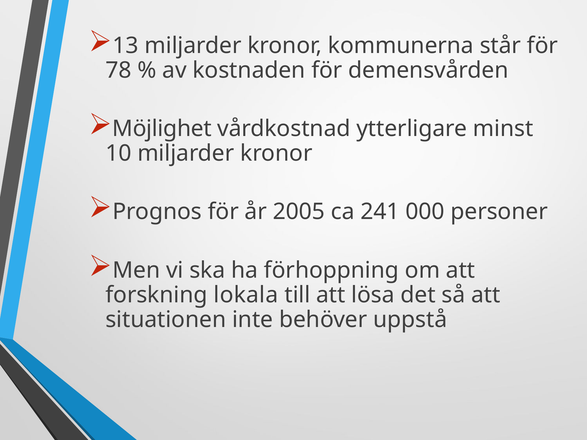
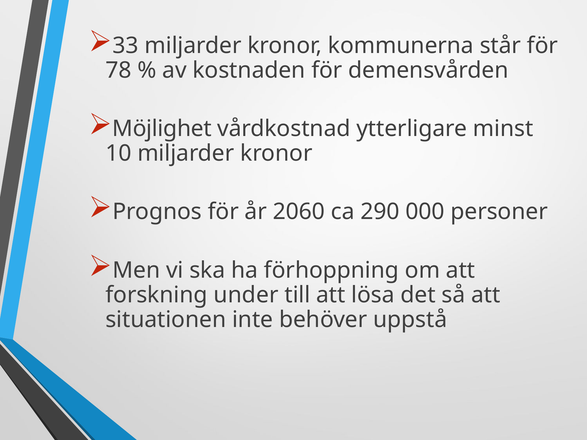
13: 13 -> 33
2005: 2005 -> 2060
241: 241 -> 290
lokala: lokala -> under
